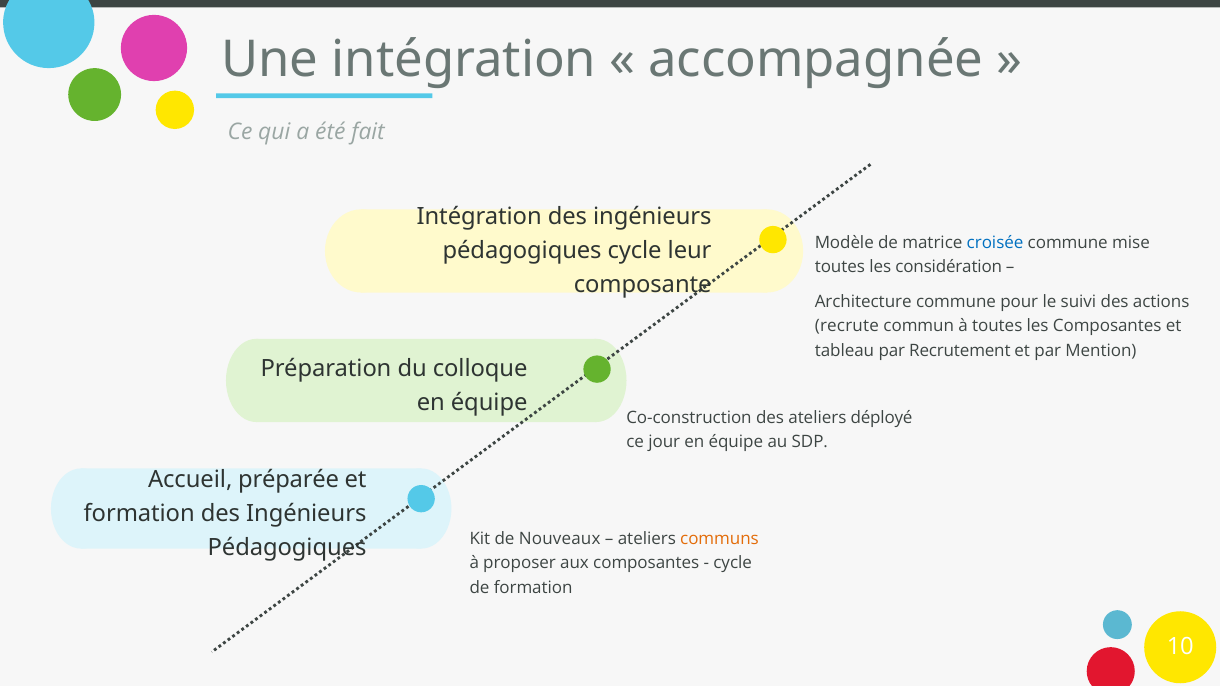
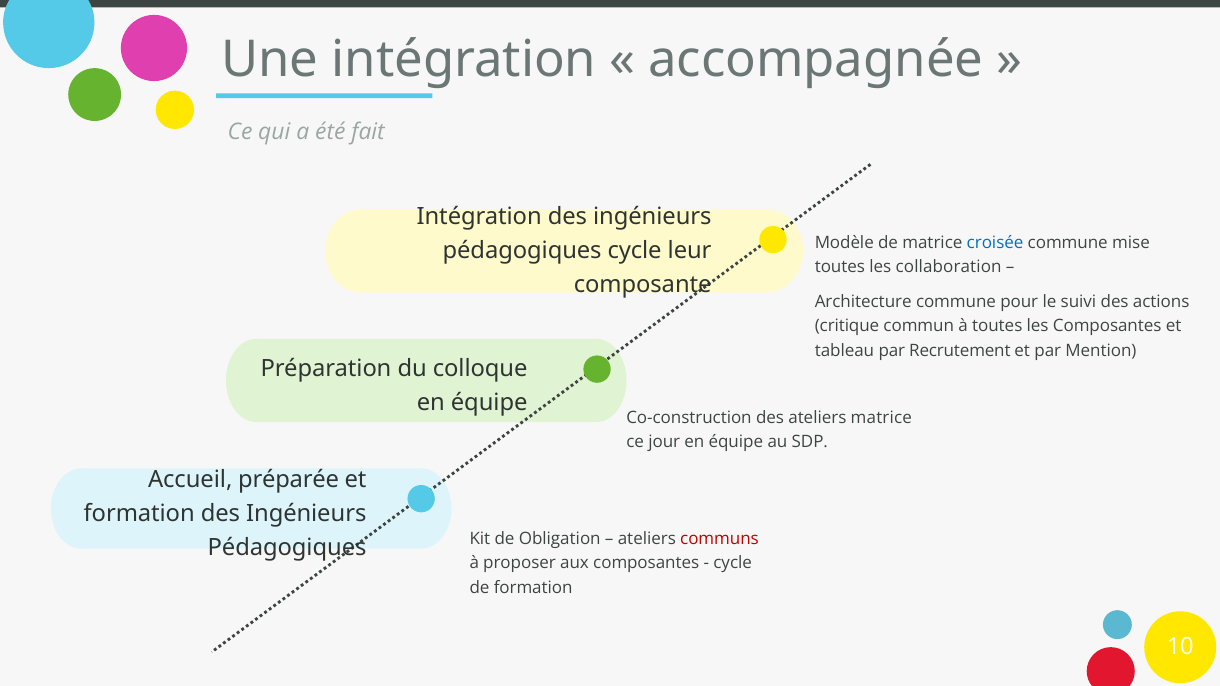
considération: considération -> collaboration
recrute: recrute -> critique
ateliers déployé: déployé -> matrice
Nouveaux: Nouveaux -> Obligation
communs colour: orange -> red
